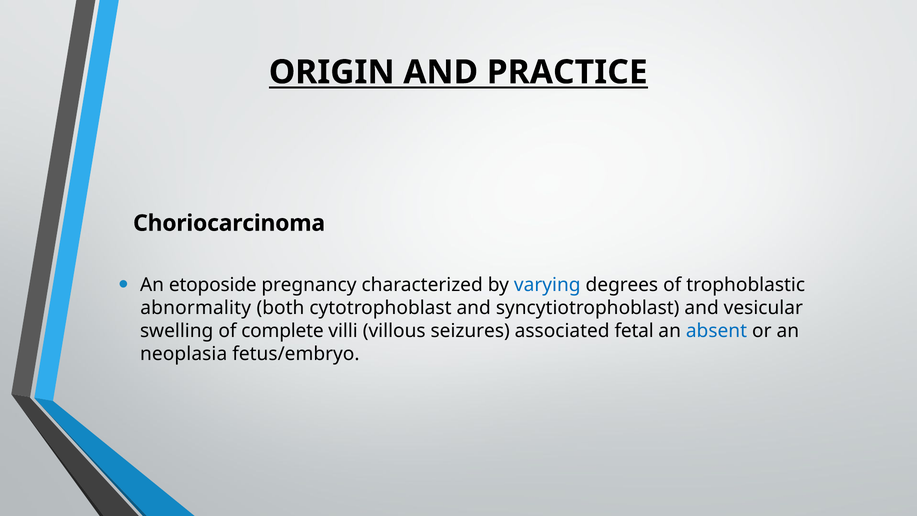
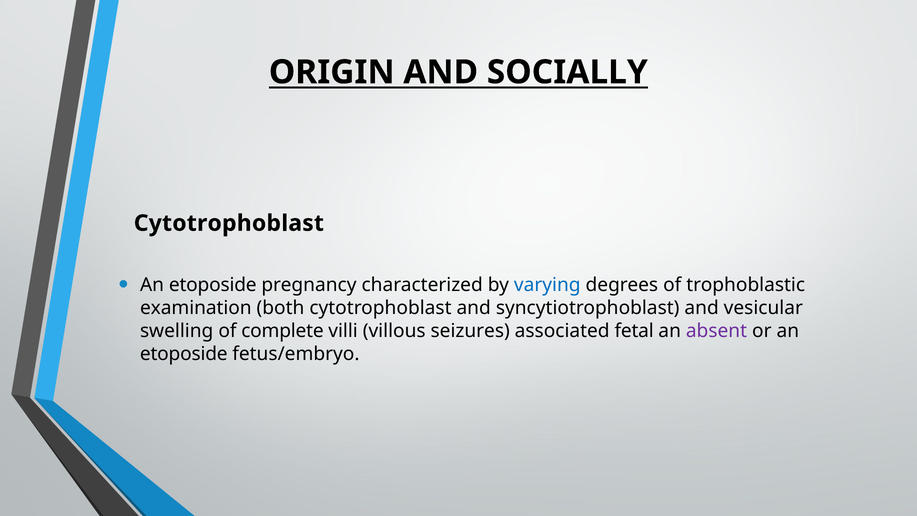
PRACTICE: PRACTICE -> SOCIALLY
Choriocarcinoma at (229, 223): Choriocarcinoma -> Cytotrophoblast
abnormality: abnormality -> examination
absent colour: blue -> purple
neoplasia at (184, 354): neoplasia -> etoposide
